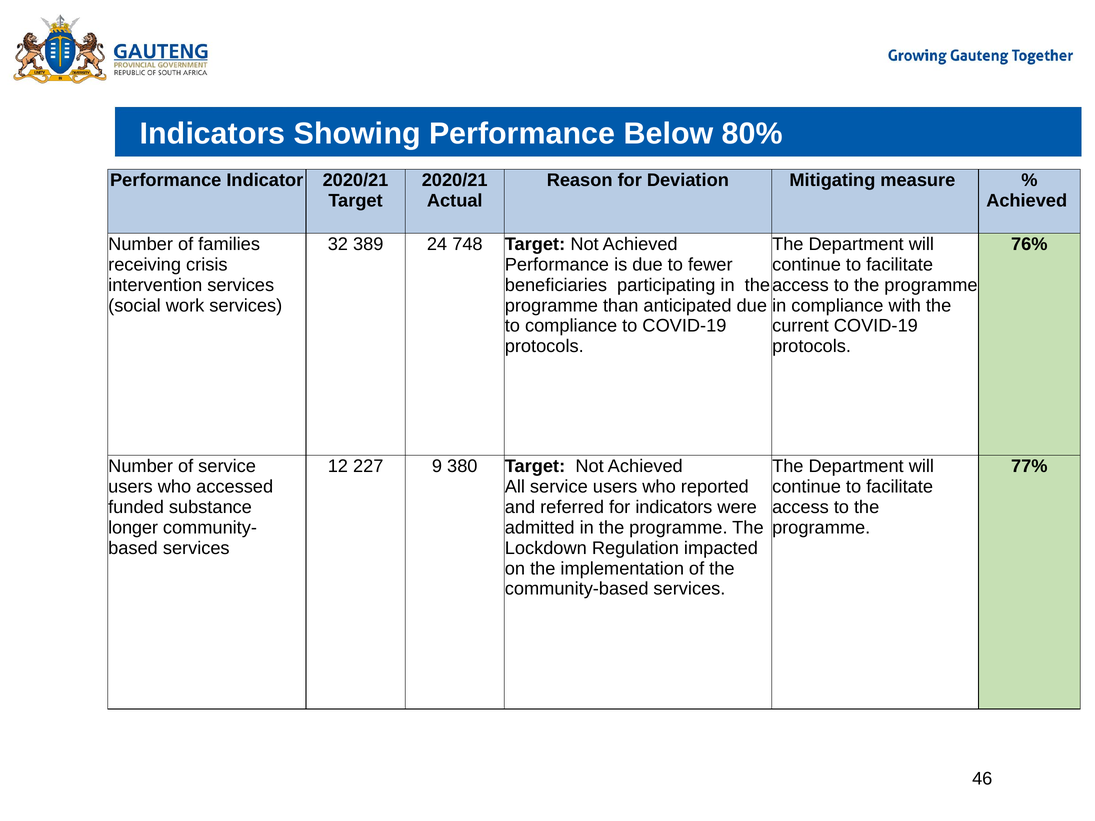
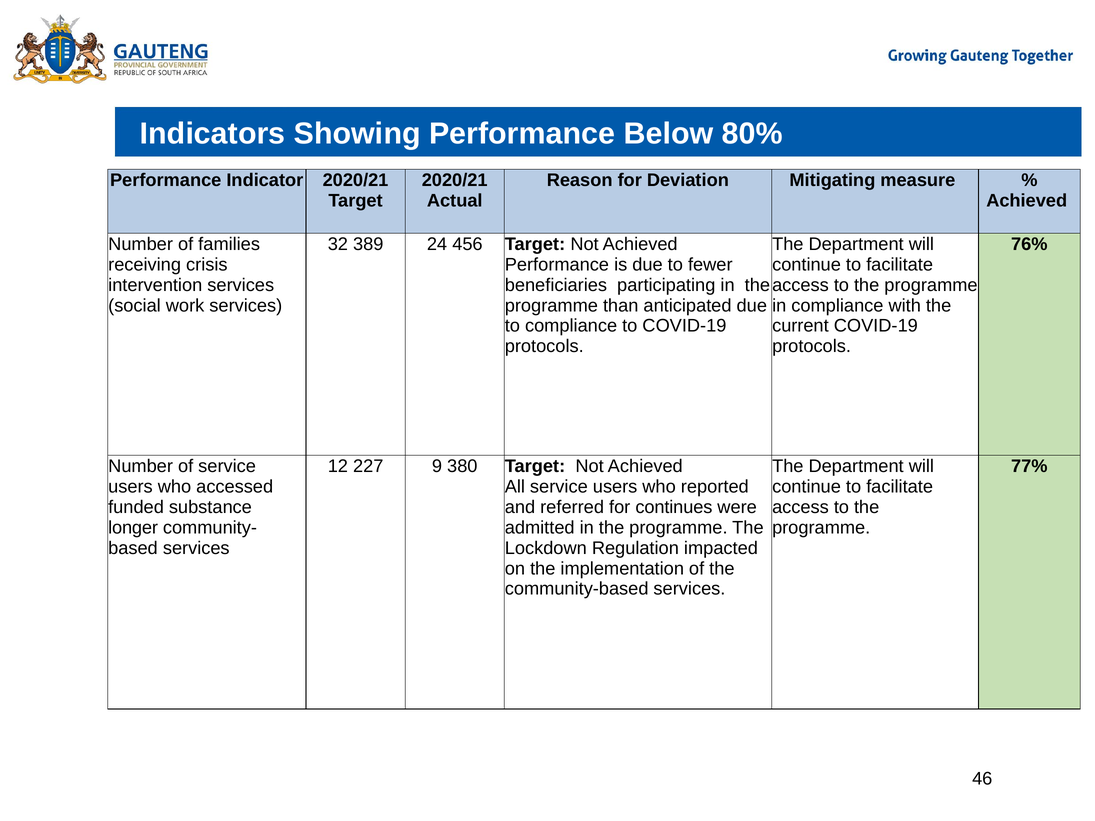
748: 748 -> 456
for indicators: indicators -> continues
